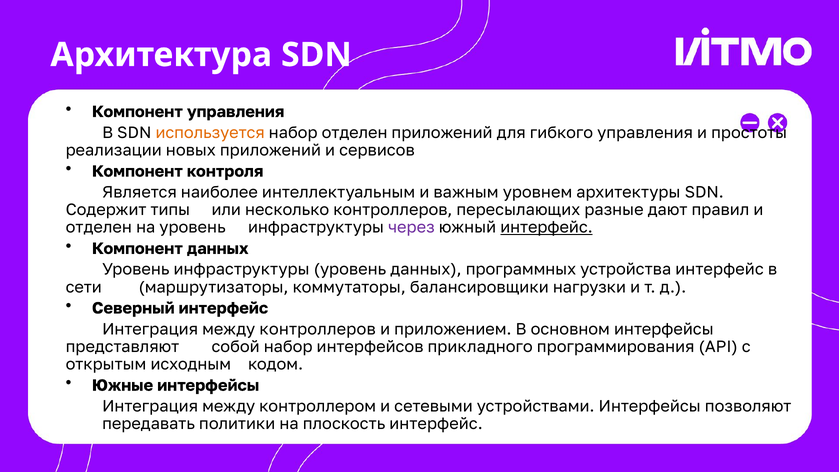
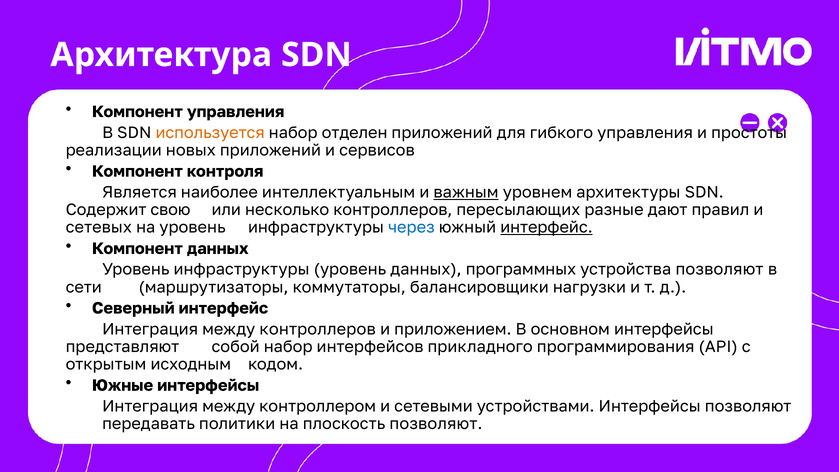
важным underline: none -> present
типы: типы -> свою
отделен at (99, 228): отделен -> сетевых
через colour: purple -> blue
устройства интерфейс: интерфейс -> позволяют
плоскость интерфейс: интерфейс -> позволяют
